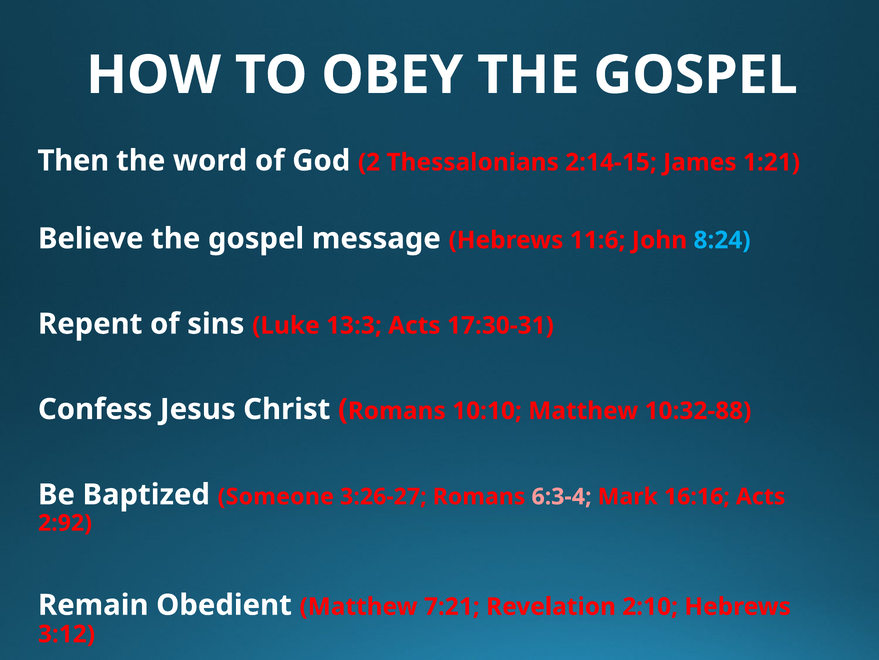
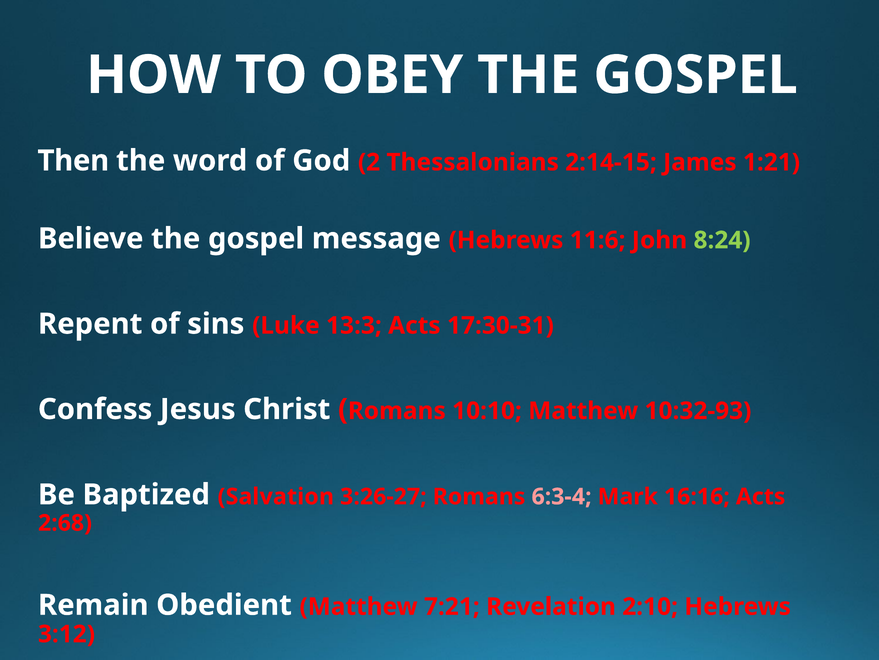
8:24 colour: light blue -> light green
10:32-88: 10:32-88 -> 10:32-93
Someone: Someone -> Salvation
2:92: 2:92 -> 2:68
